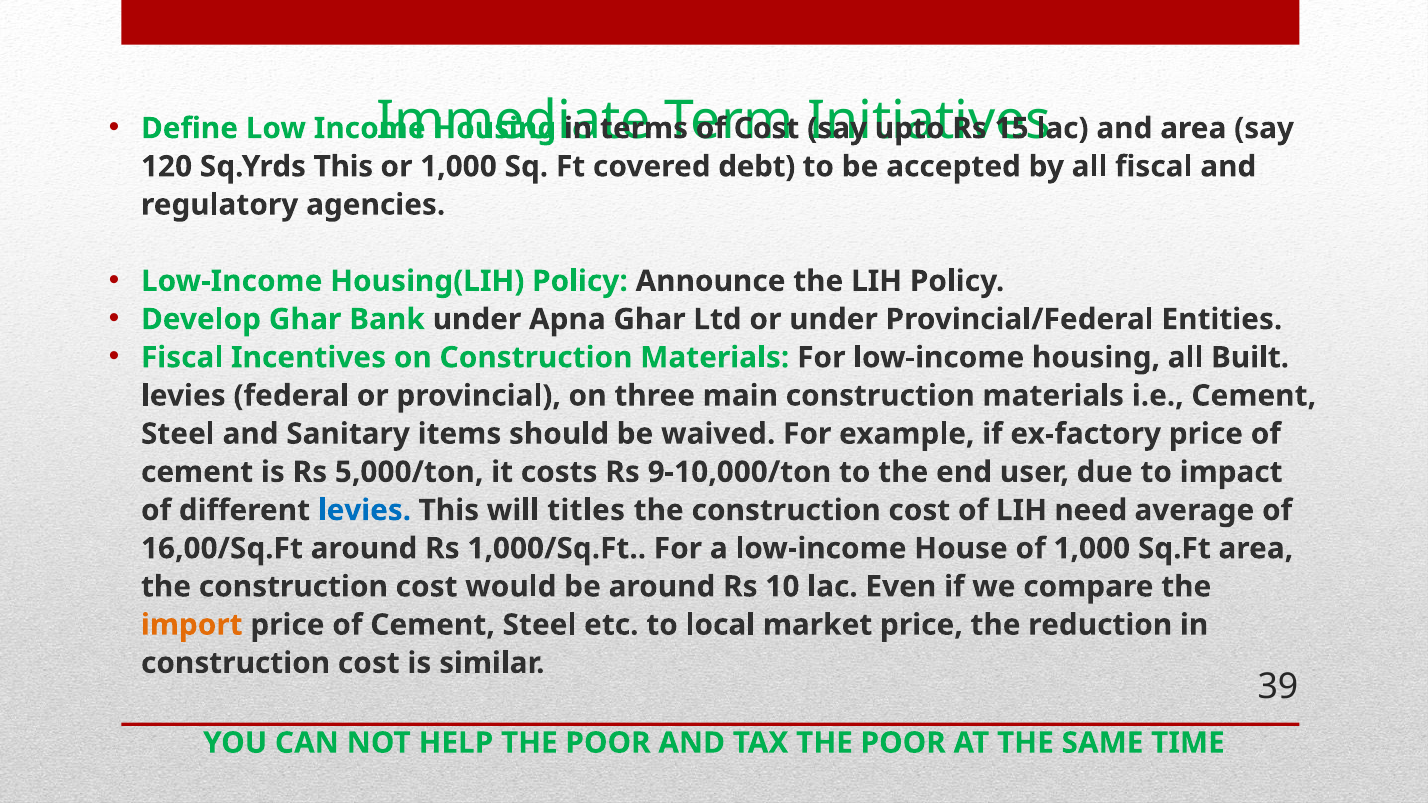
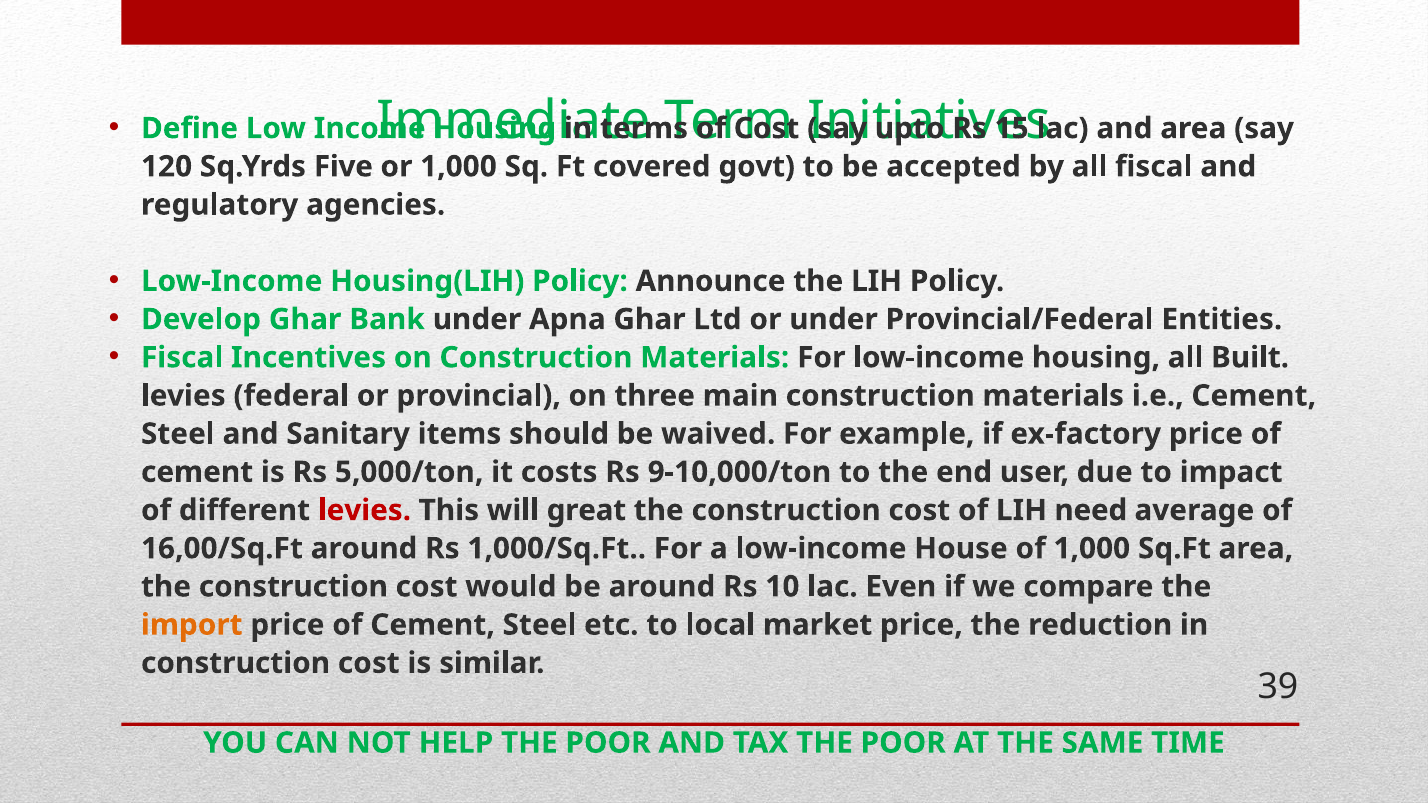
Sq.Yrds This: This -> Five
debt: debt -> govt
levies at (364, 510) colour: blue -> red
titles: titles -> great
